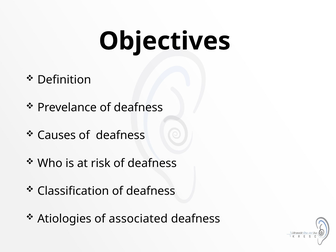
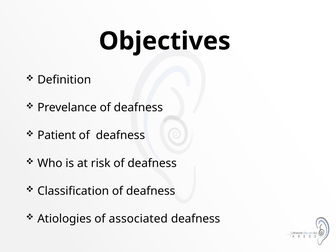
Causes: Causes -> Patient
